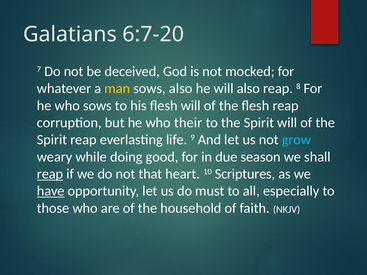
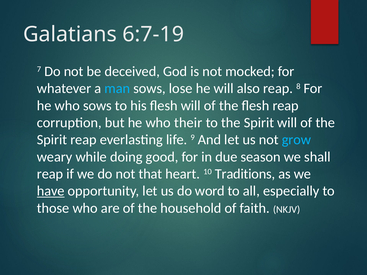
6:7-20: 6:7-20 -> 6:7-19
man colour: yellow -> light blue
sows also: also -> lose
reap at (50, 174) underline: present -> none
Scriptures: Scriptures -> Traditions
must: must -> word
